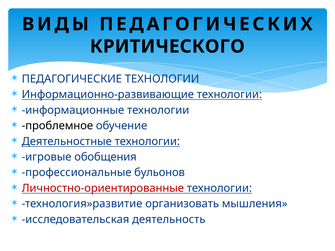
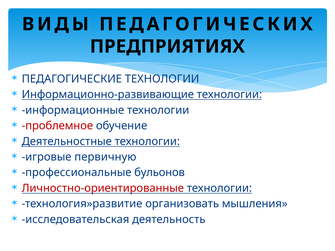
КРИТИЧЕСКОГО: КРИТИЧЕСКОГО -> ПРЕДПРИЯТИЯХ
проблемное colour: black -> red
обобщения: обобщения -> первичную
